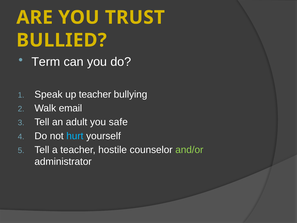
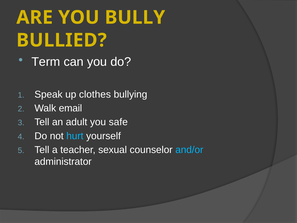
TRUST: TRUST -> BULLY
up teacher: teacher -> clothes
hostile: hostile -> sexual
and/or colour: light green -> light blue
